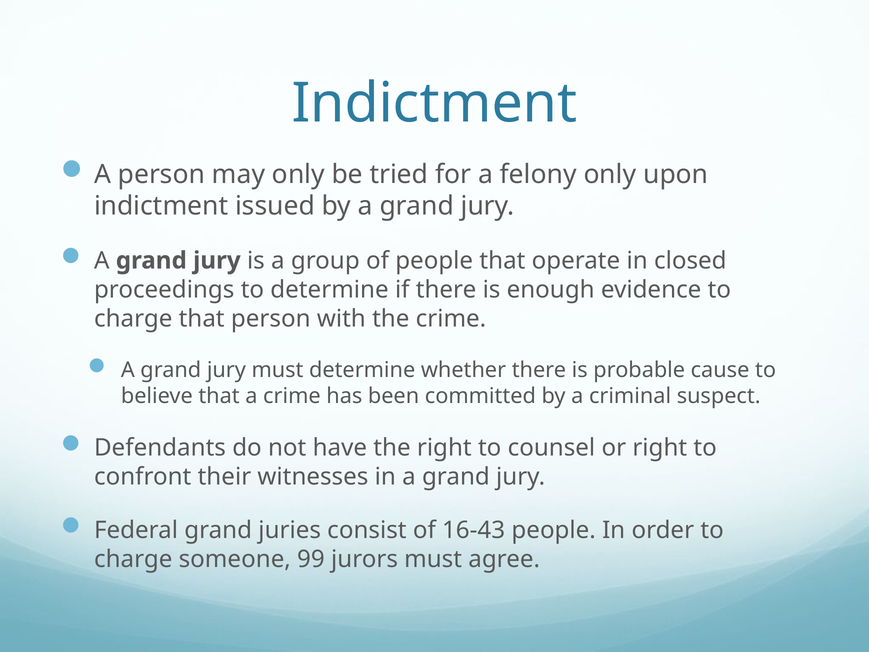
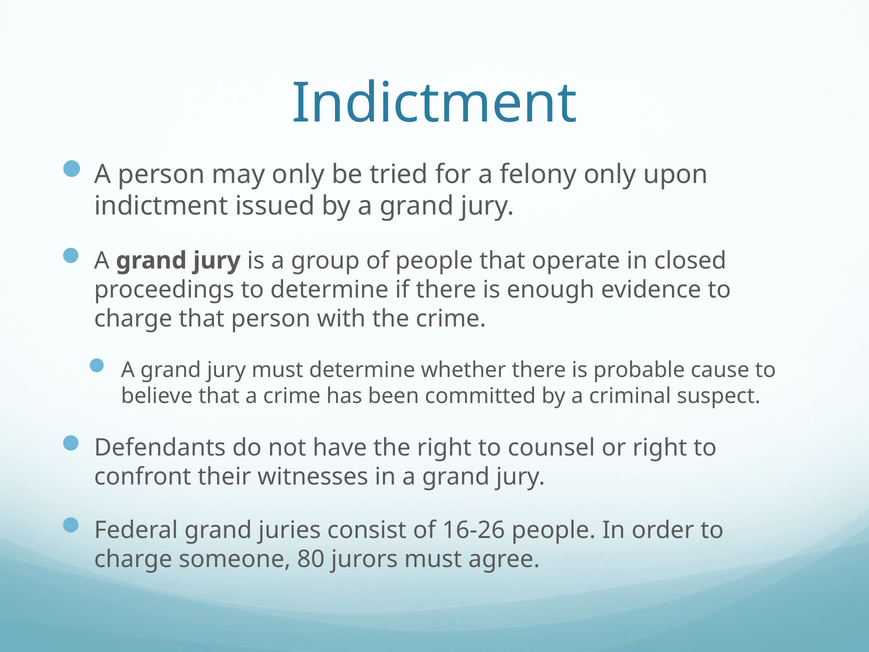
16-43: 16-43 -> 16-26
99: 99 -> 80
